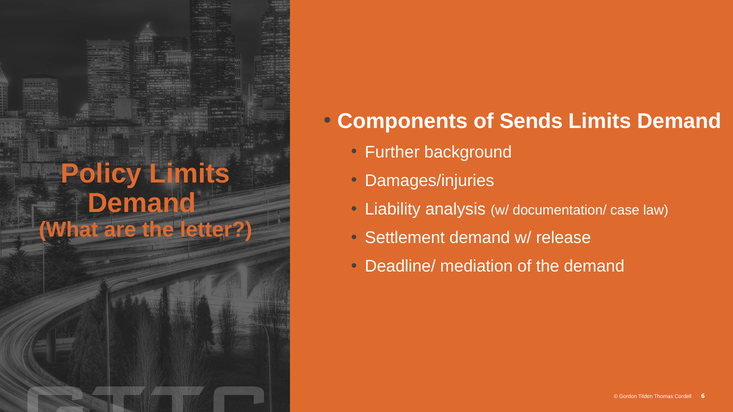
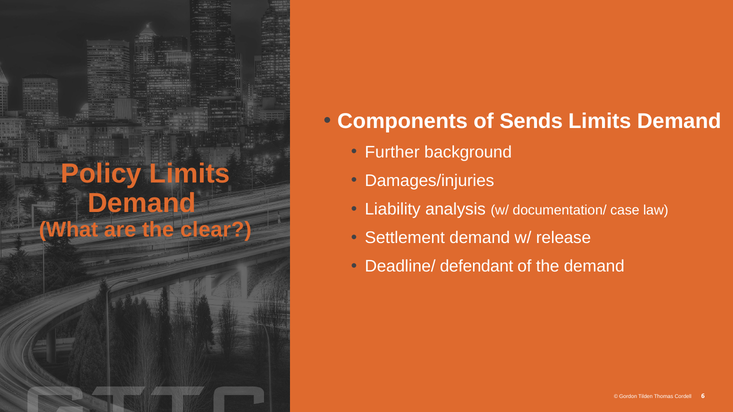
letter: letter -> clear
mediation: mediation -> defendant
